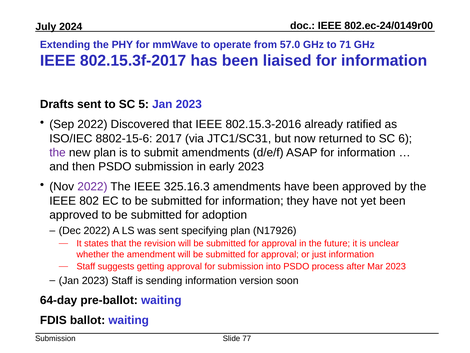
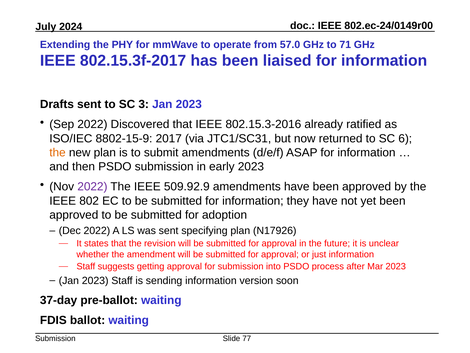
5: 5 -> 3
8802-15-6: 8802-15-6 -> 8802-15-9
the at (58, 152) colour: purple -> orange
325.16.3: 325.16.3 -> 509.92.9
64-day: 64-day -> 37-day
